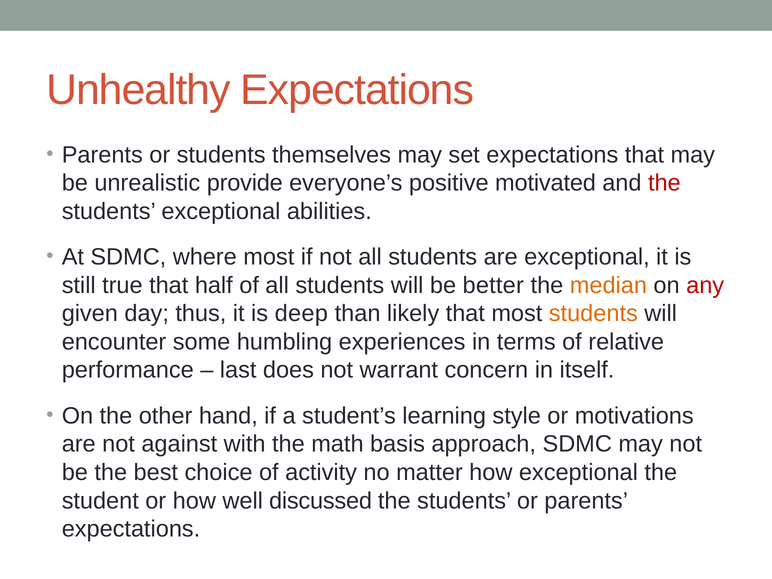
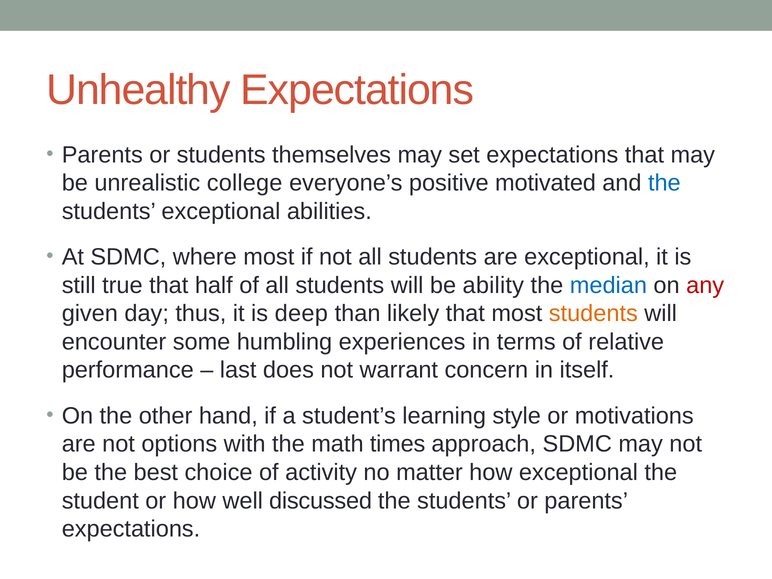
provide: provide -> college
the at (664, 183) colour: red -> blue
better: better -> ability
median colour: orange -> blue
against: against -> options
basis: basis -> times
